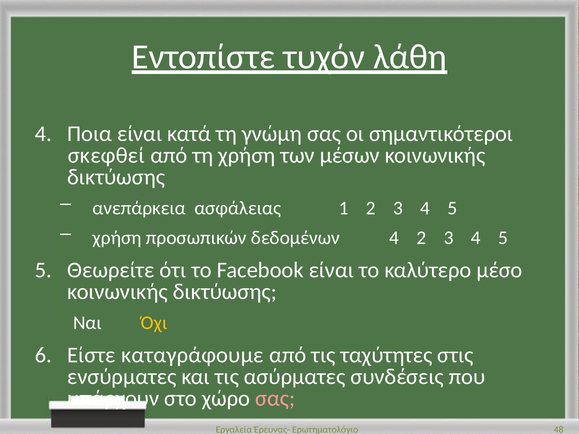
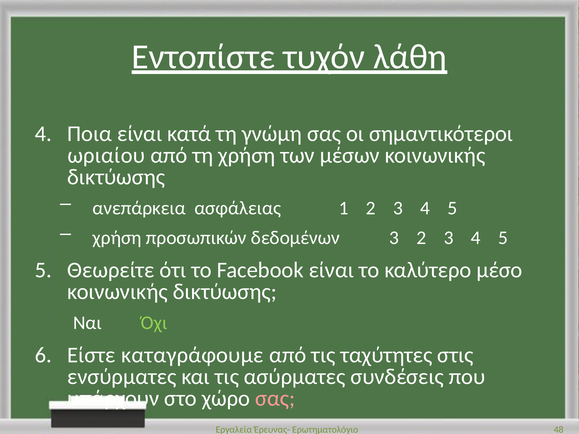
σκεφθεί: σκεφθεί -> ωριαίου
δεδομένων 4: 4 -> 3
Όχι colour: yellow -> light green
